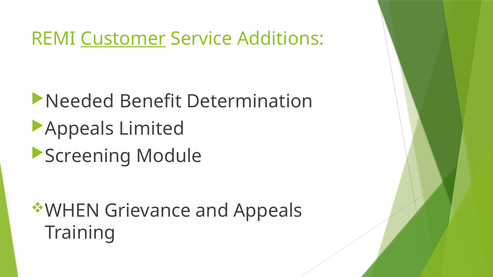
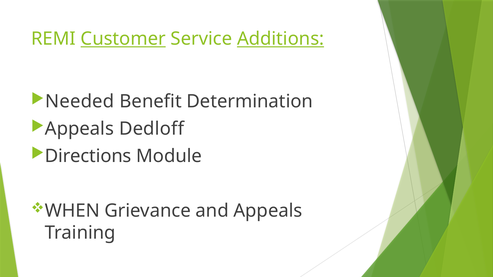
Additions underline: none -> present
Limited: Limited -> Dedloff
Screening: Screening -> Directions
